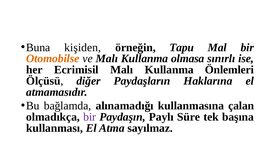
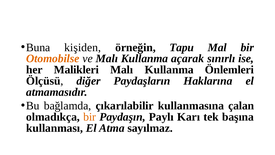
olmasa: olmasa -> açarak
Ecrimisil: Ecrimisil -> Malikleri
alınamadığı: alınamadığı -> çıkarılabilir
bir at (90, 117) colour: purple -> orange
Süre: Süre -> Karı
